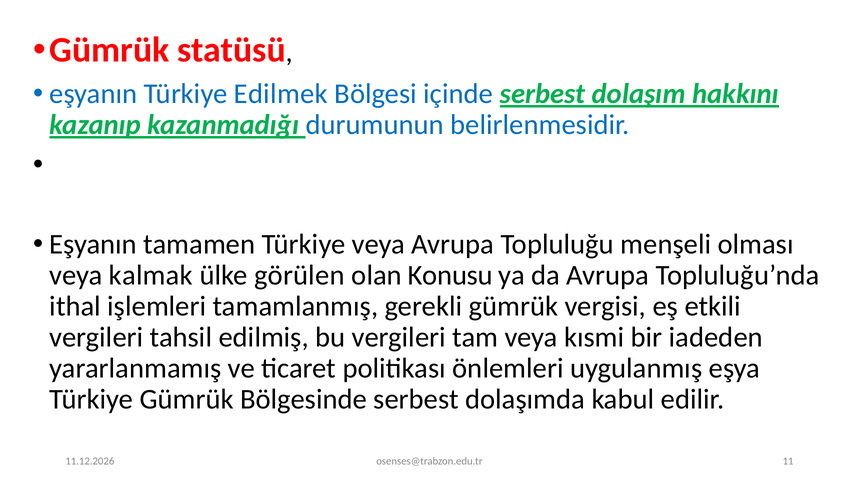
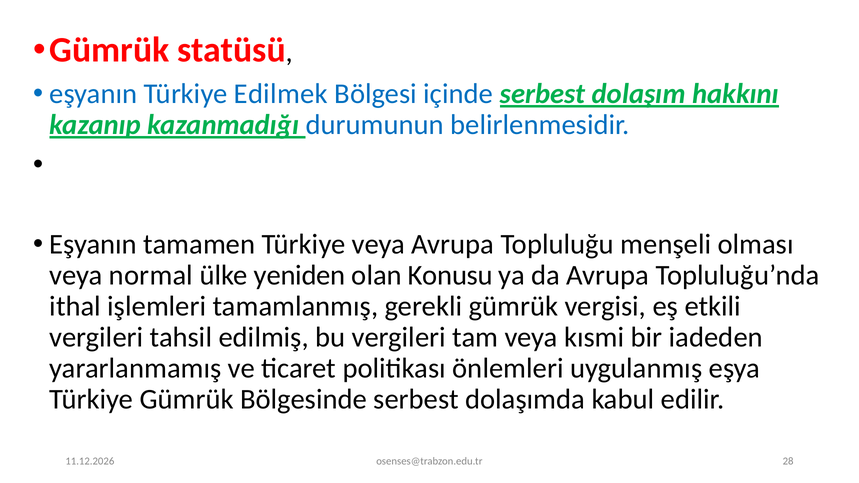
kalmak: kalmak -> normal
görülen: görülen -> yeniden
11: 11 -> 28
